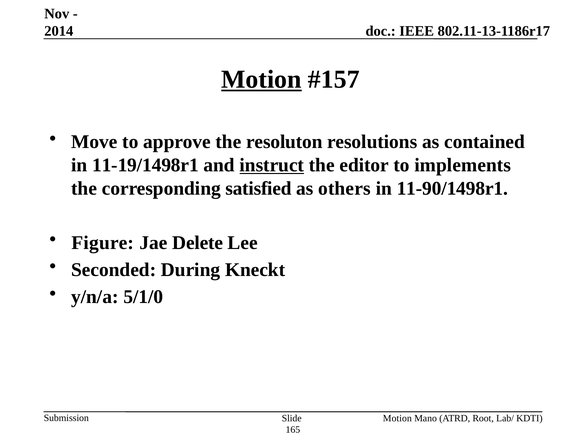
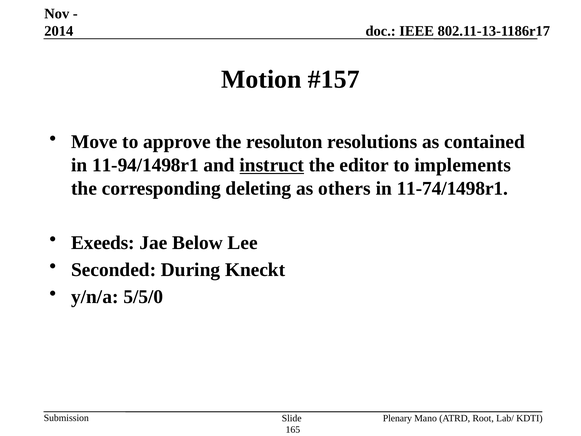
Motion at (261, 79) underline: present -> none
11-19/1498r1: 11-19/1498r1 -> 11-94/1498r1
satisfied: satisfied -> deleting
11-90/1498r1: 11-90/1498r1 -> 11-74/1498r1
Figure: Figure -> Exeeds
Delete: Delete -> Below
5/1/0: 5/1/0 -> 5/5/0
Motion at (397, 418): Motion -> Plenary
